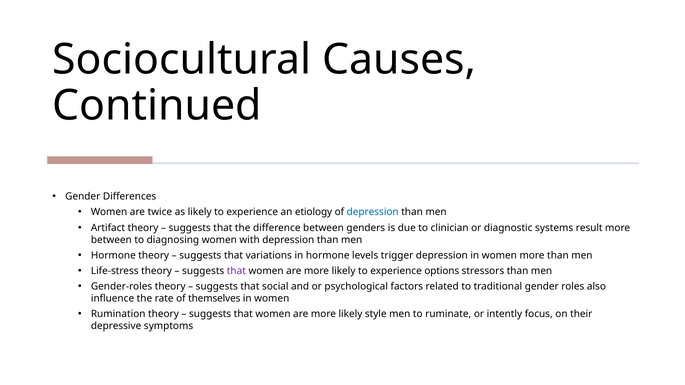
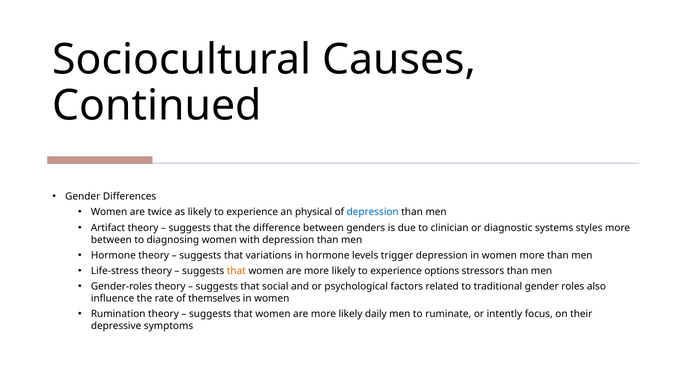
etiology: etiology -> physical
result: result -> styles
that at (236, 271) colour: purple -> orange
style: style -> daily
